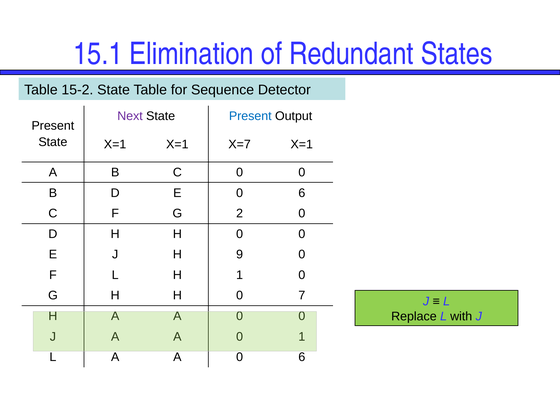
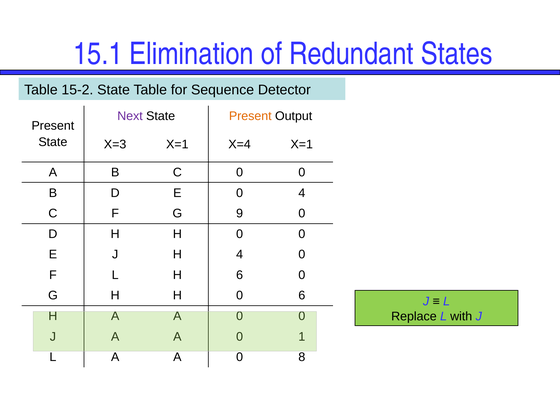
Present at (250, 116) colour: blue -> orange
X=1 at (115, 144): X=1 -> X=3
X=7: X=7 -> X=4
E 0 6: 6 -> 4
2: 2 -> 9
H 9: 9 -> 4
H 1: 1 -> 6
0 7: 7 -> 6
A 0 6: 6 -> 8
